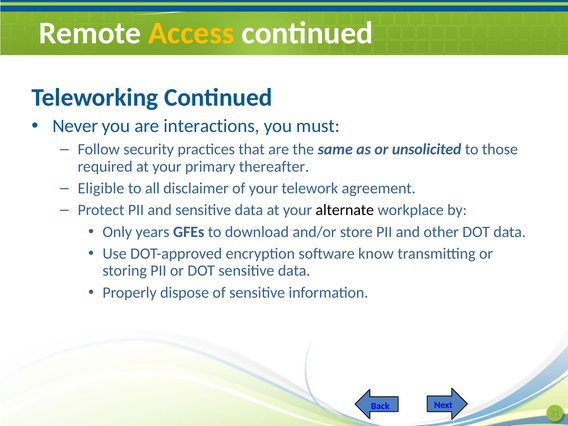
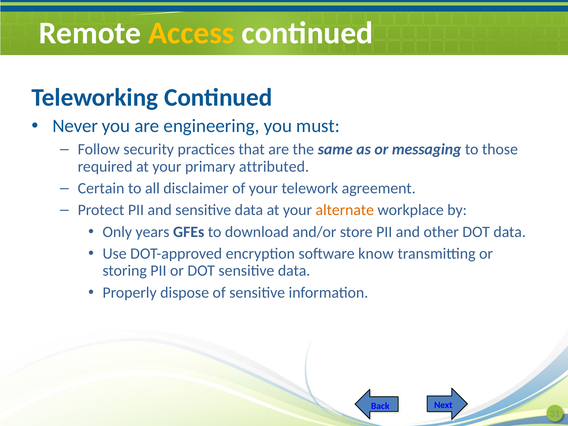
interactions: interactions -> engineering
unsolicited: unsolicited -> messaging
thereafter: thereafter -> attributed
Eligible: Eligible -> Certain
alternate colour: black -> orange
